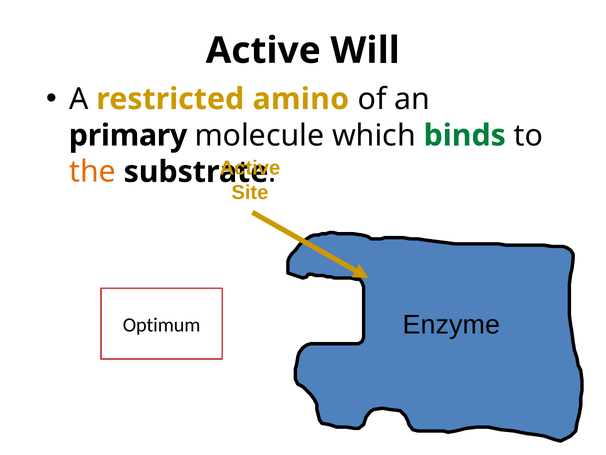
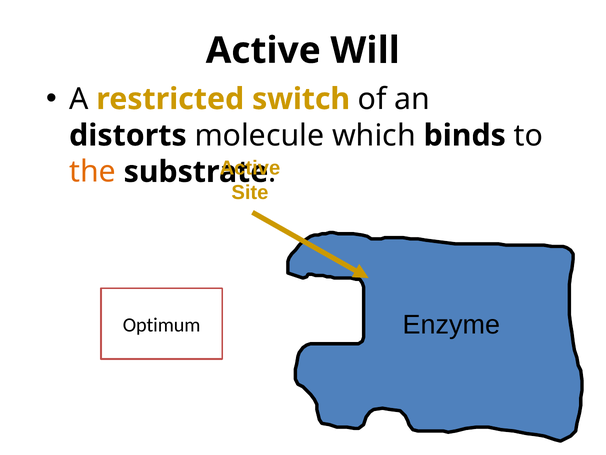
amino: amino -> switch
primary: primary -> distorts
binds colour: green -> black
